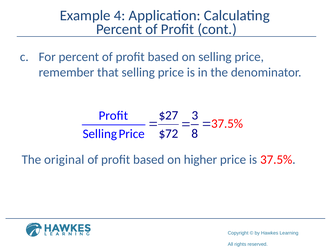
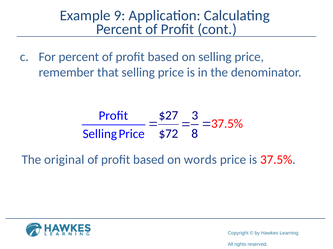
4: 4 -> 9
higher: higher -> words
